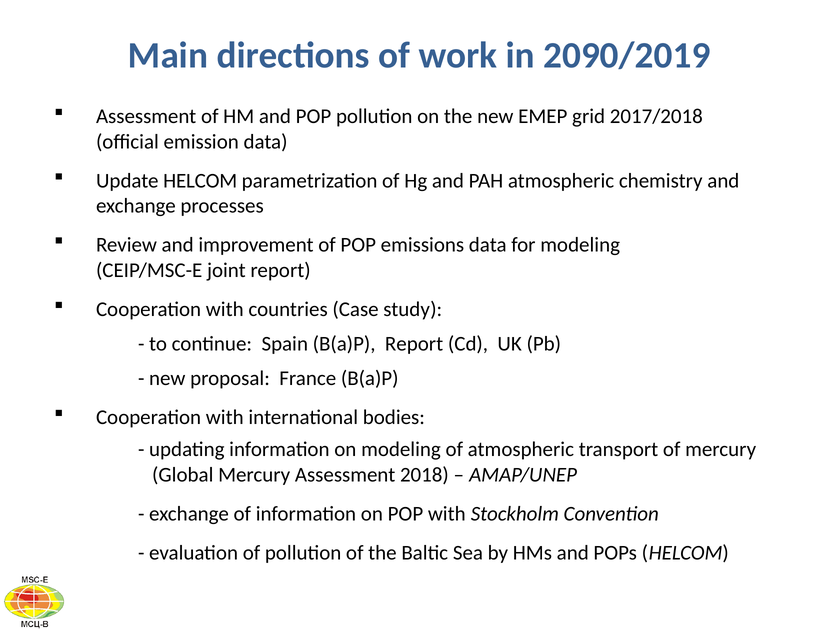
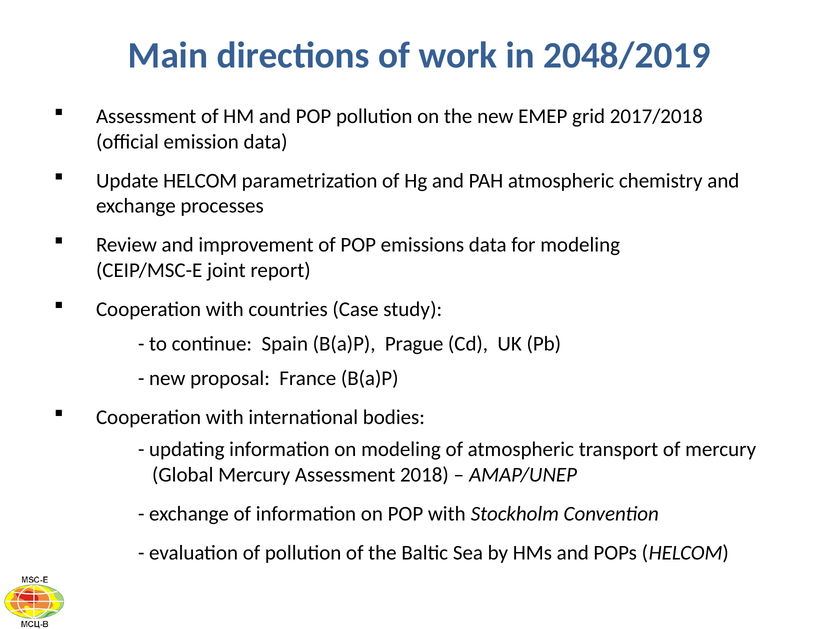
2090/2019: 2090/2019 -> 2048/2019
B(a)P Report: Report -> Prague
